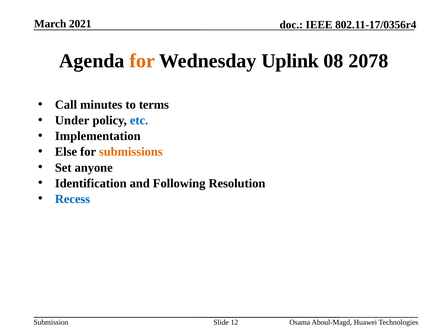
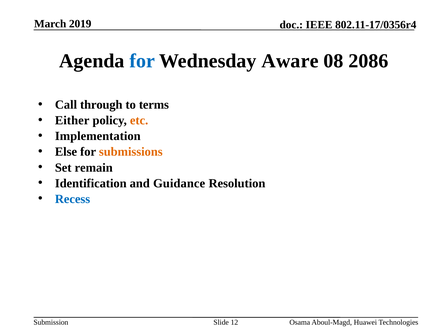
2021: 2021 -> 2019
for at (142, 61) colour: orange -> blue
Uplink: Uplink -> Aware
2078: 2078 -> 2086
minutes: minutes -> through
Under: Under -> Either
etc colour: blue -> orange
anyone: anyone -> remain
Following: Following -> Guidance
